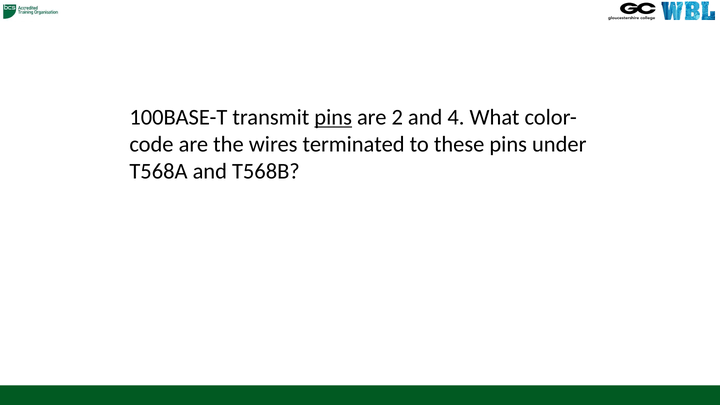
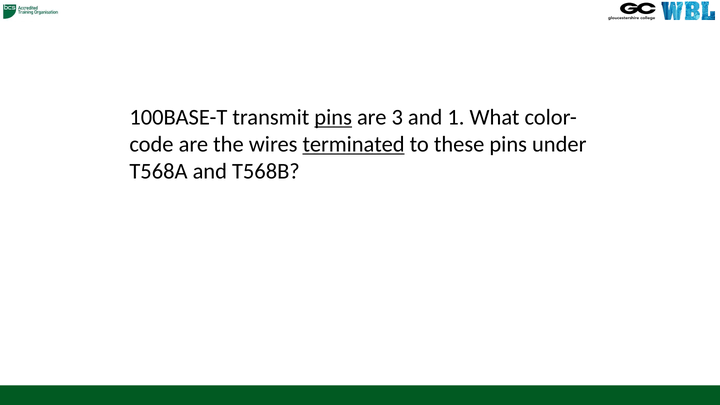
2: 2 -> 3
4: 4 -> 1
terminated underline: none -> present
